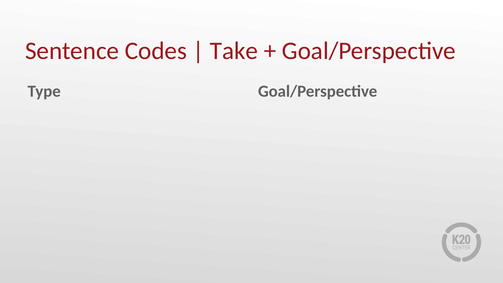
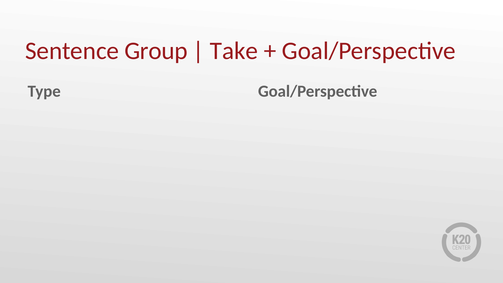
Codes: Codes -> Group
